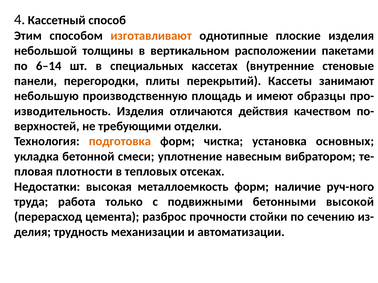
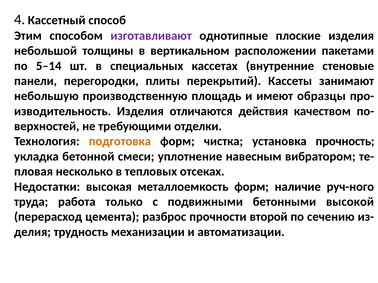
изготавливают colour: orange -> purple
6–14: 6–14 -> 5–14
основных: основных -> прочность
плотности: плотности -> несколько
стойки: стойки -> второй
